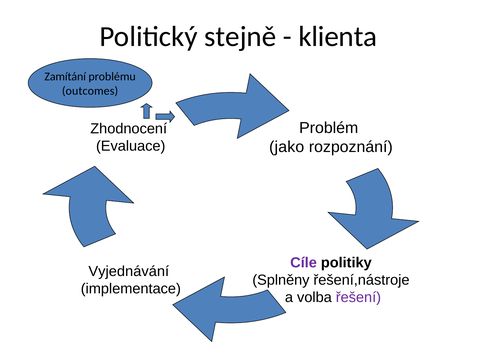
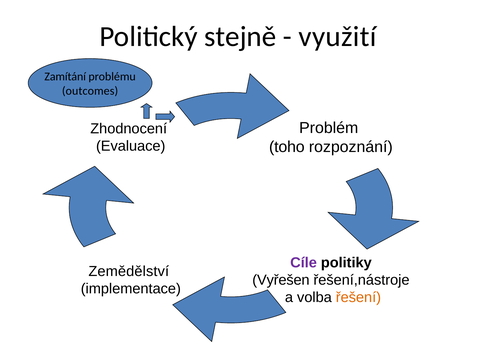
klienta: klienta -> využití
jako: jako -> toho
Vyjednávání: Vyjednávání -> Zemědělství
Splněny: Splněny -> Vyřešen
řešení colour: purple -> orange
